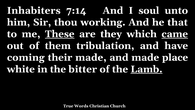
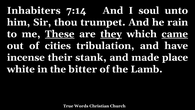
working: working -> trumpet
that: that -> rain
they underline: none -> present
them: them -> cities
coming: coming -> incense
their made: made -> stank
Lamb underline: present -> none
